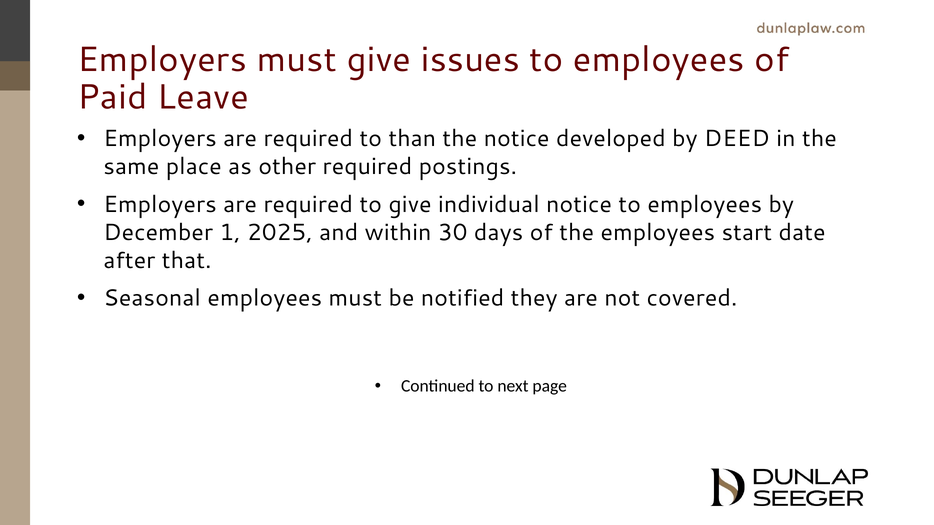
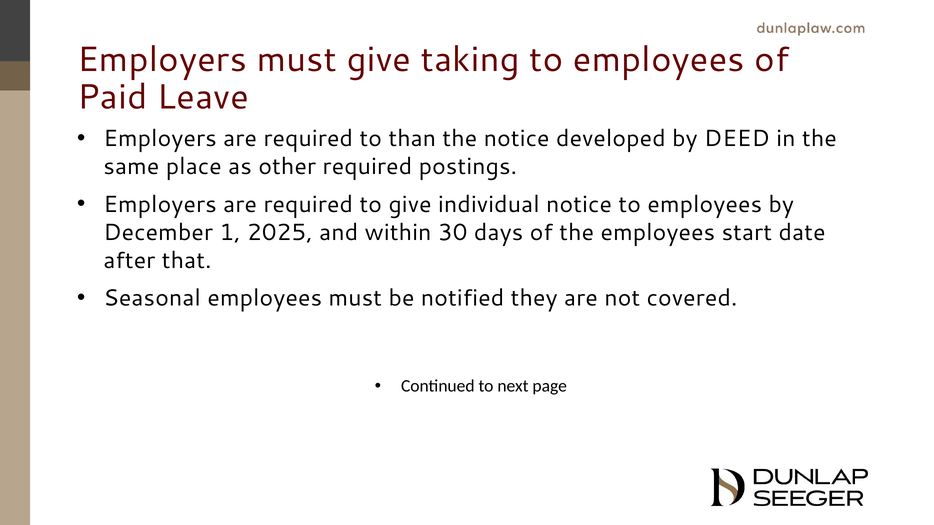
issues: issues -> taking
